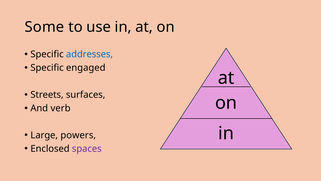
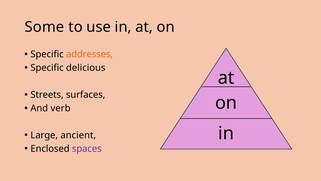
addresses colour: blue -> orange
engaged: engaged -> delicious
powers: powers -> ancient
